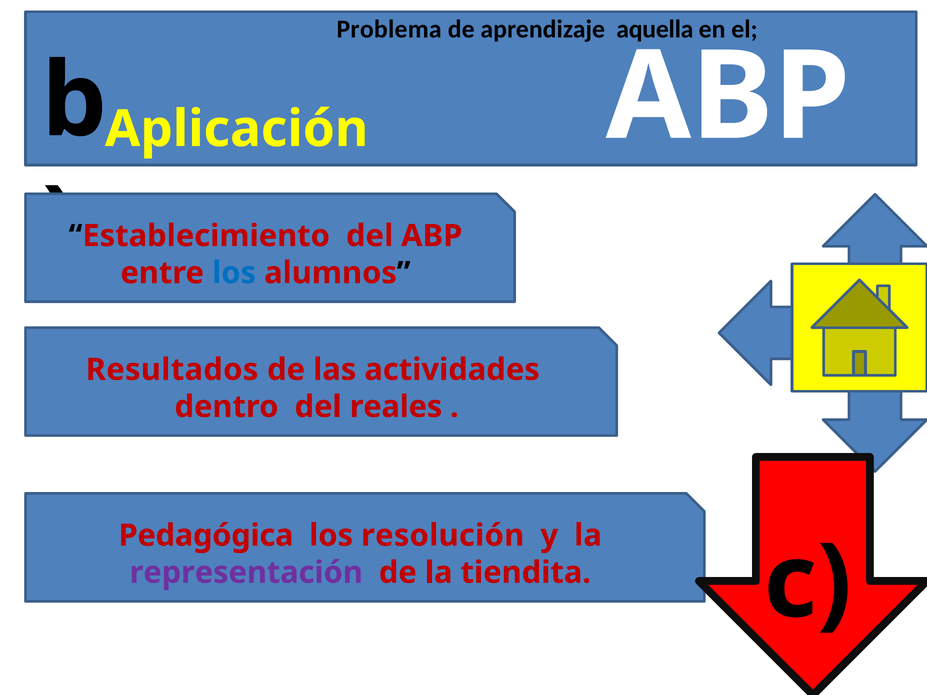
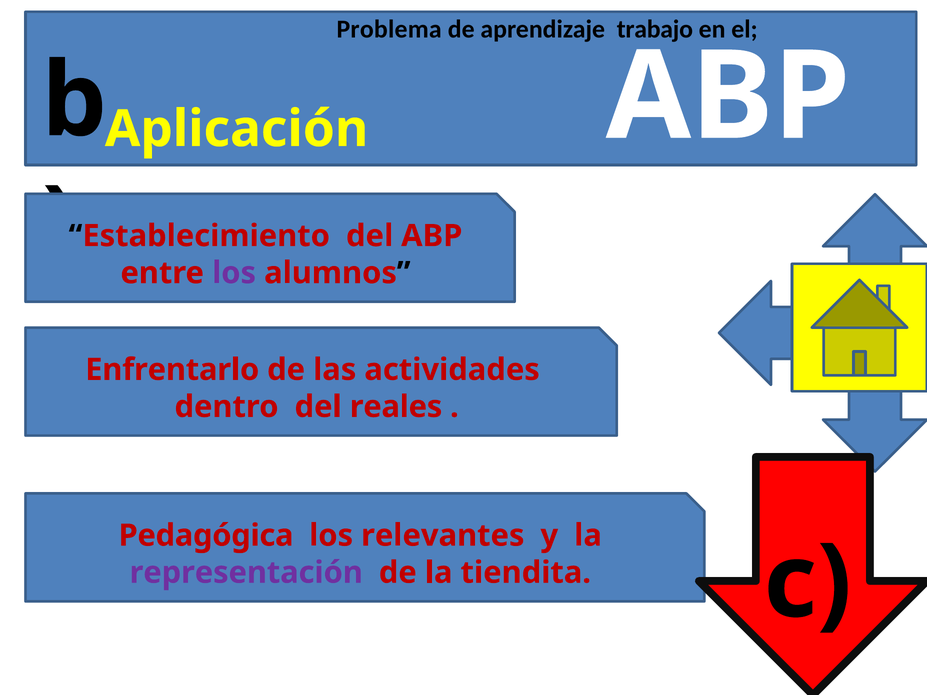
aquella: aquella -> trabajo
los at (234, 273) colour: blue -> purple
Resultados: Resultados -> Enfrentarlo
resolución: resolución -> relevantes
